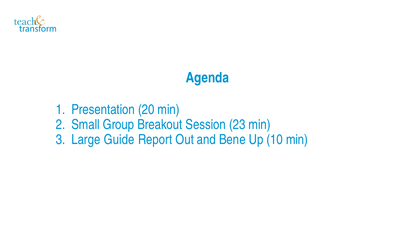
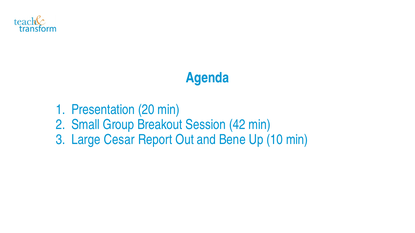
23: 23 -> 42
Guide: Guide -> Cesar
